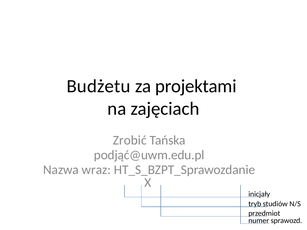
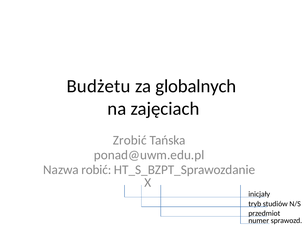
projektami: projektami -> globalnych
podjąć@uwm.edu.pl: podjąć@uwm.edu.pl -> ponad@uwm.edu.pl
wraz: wraz -> robić
